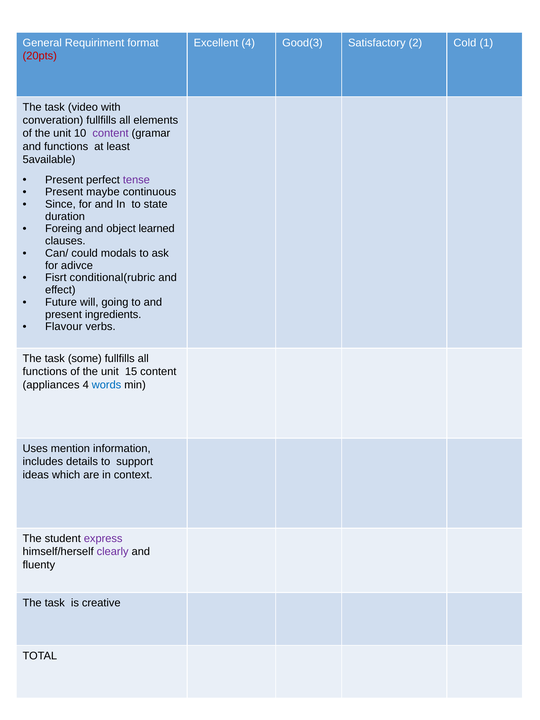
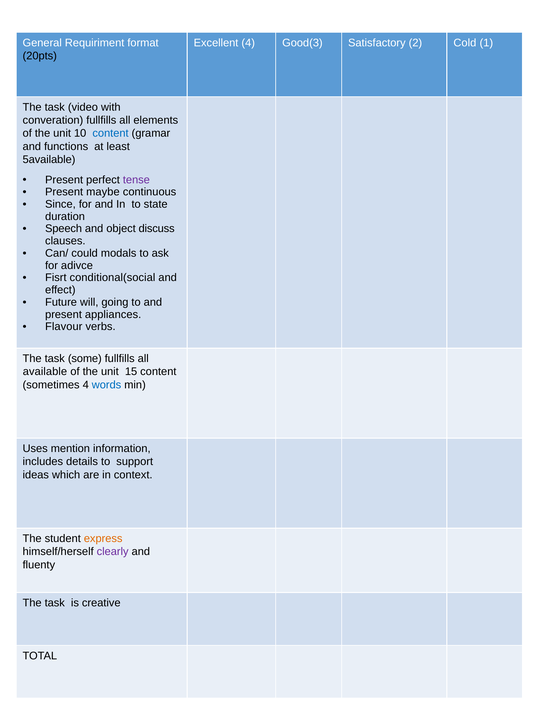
20pts colour: red -> black
content at (111, 133) colour: purple -> blue
Foreing: Foreing -> Speech
learned: learned -> discuss
conditional(rubric: conditional(rubric -> conditional(social
ingredients: ingredients -> appliances
functions at (45, 372): functions -> available
appliances: appliances -> sometimes
express colour: purple -> orange
